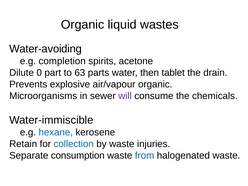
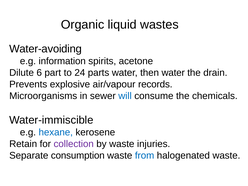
completion: completion -> information
0: 0 -> 6
63: 63 -> 24
then tablet: tablet -> water
air/vapour organic: organic -> records
will colour: purple -> blue
collection colour: blue -> purple
